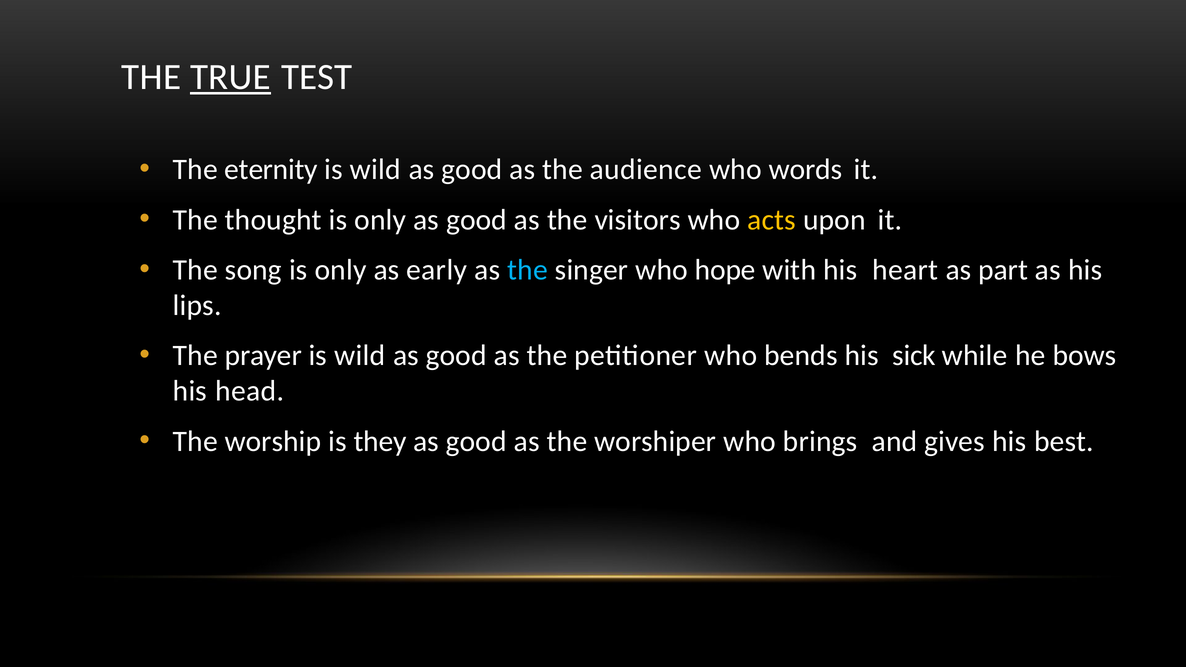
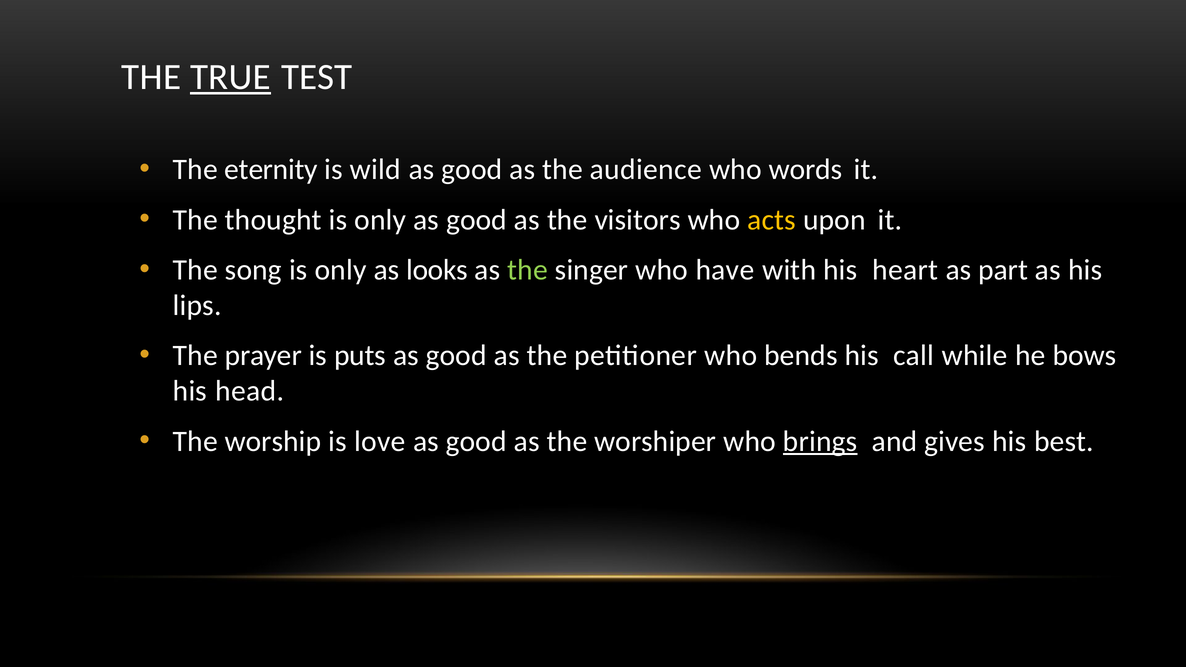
early: early -> looks
the at (528, 270) colour: light blue -> light green
hope: hope -> have
prayer is wild: wild -> puts
sick: sick -> call
they: they -> love
brings underline: none -> present
